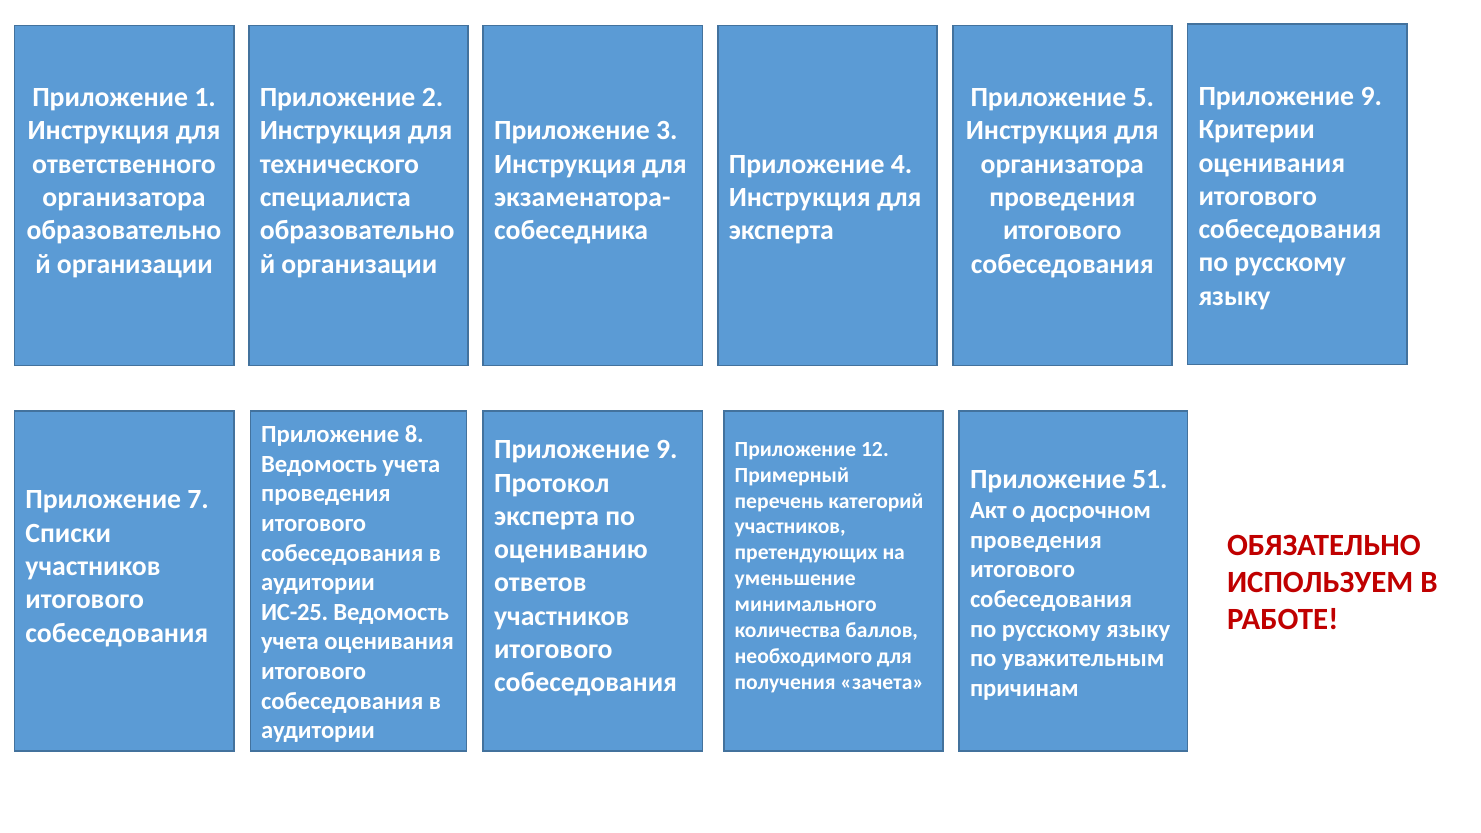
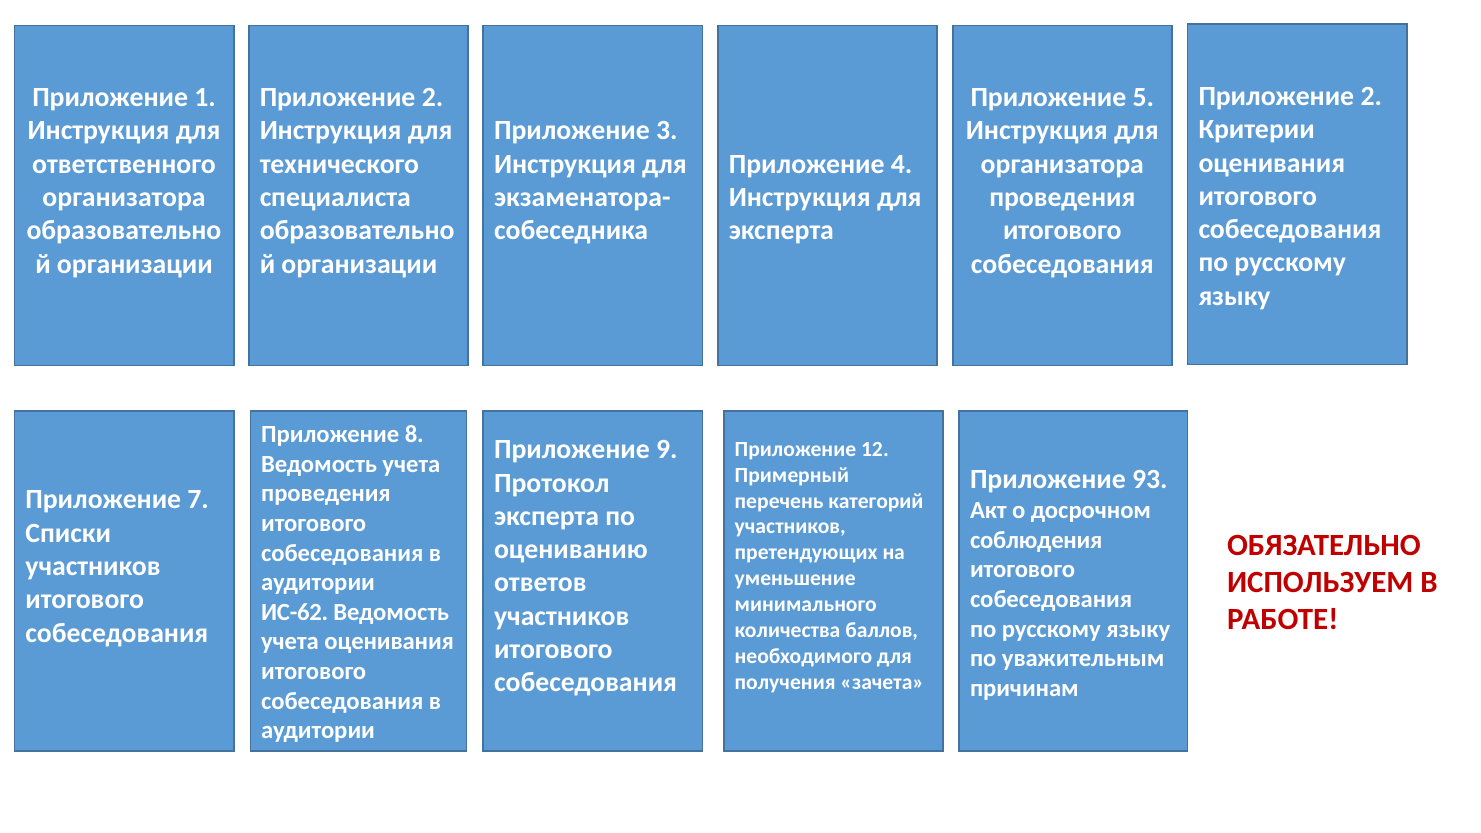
9 at (1371, 96): 9 -> 2
51: 51 -> 93
проведения at (1036, 540): проведения -> соблюдения
ИС-25: ИС-25 -> ИС-62
